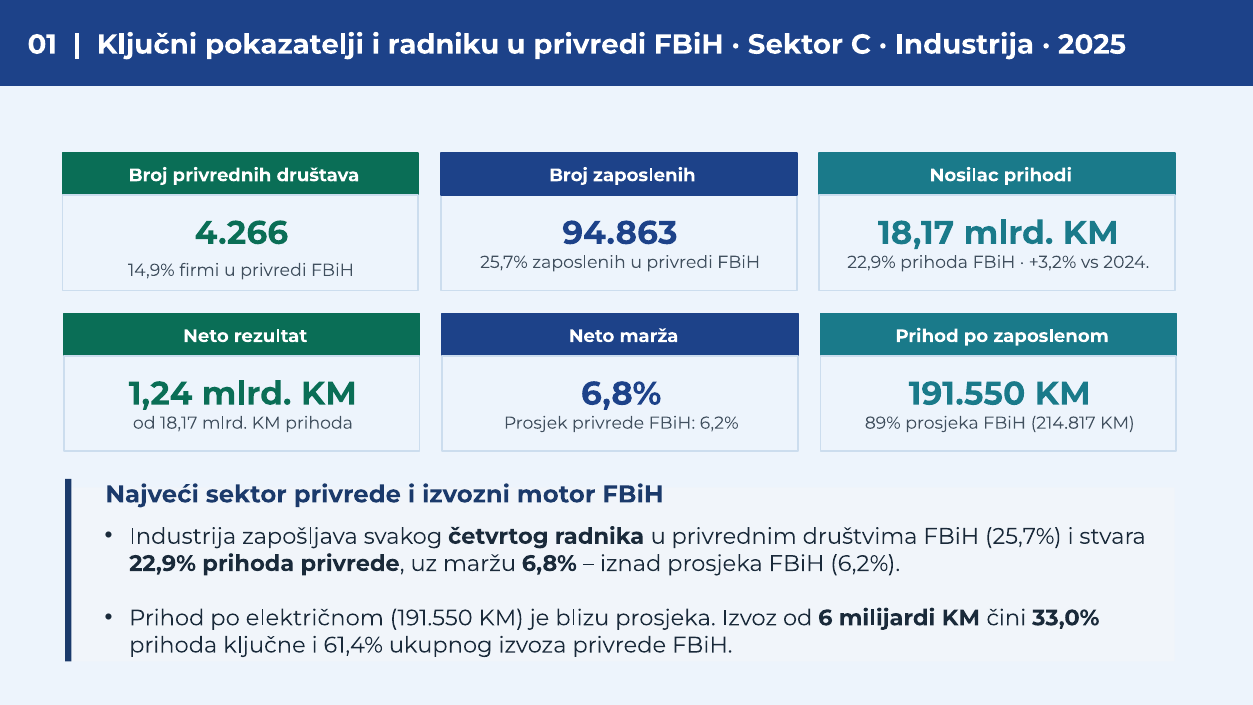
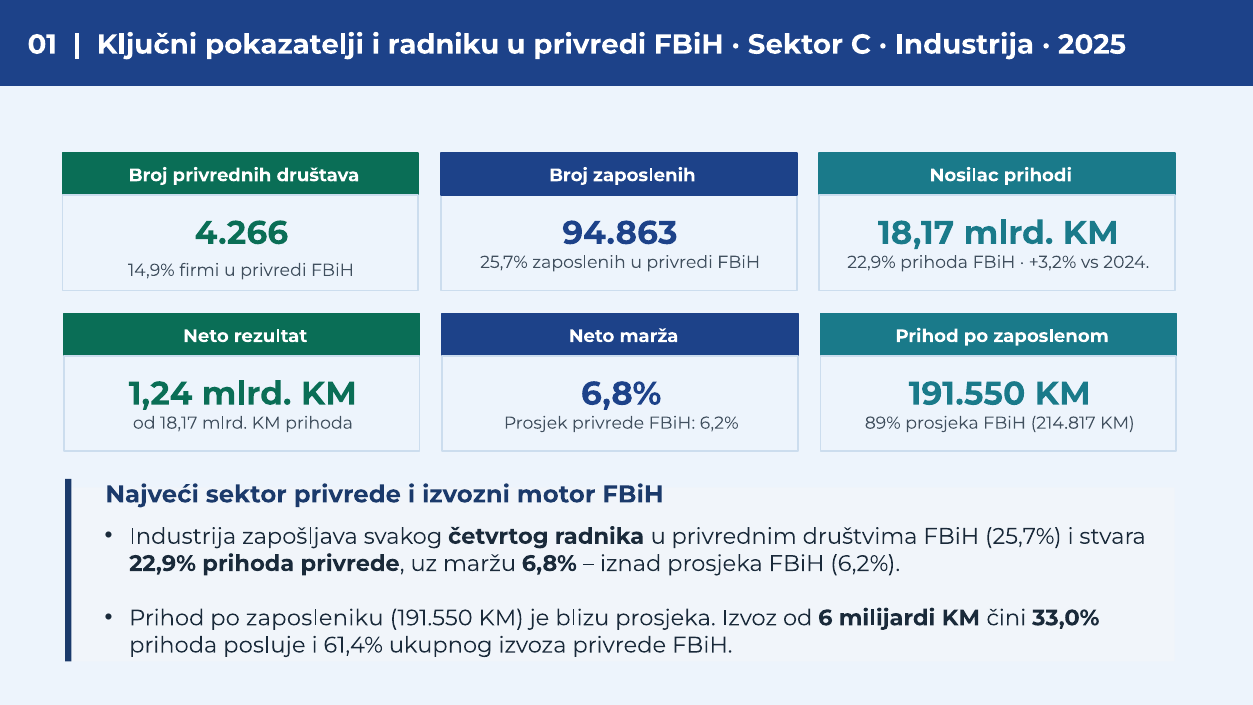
električnom: električnom -> zaposleniku
ključne: ključne -> posluje
